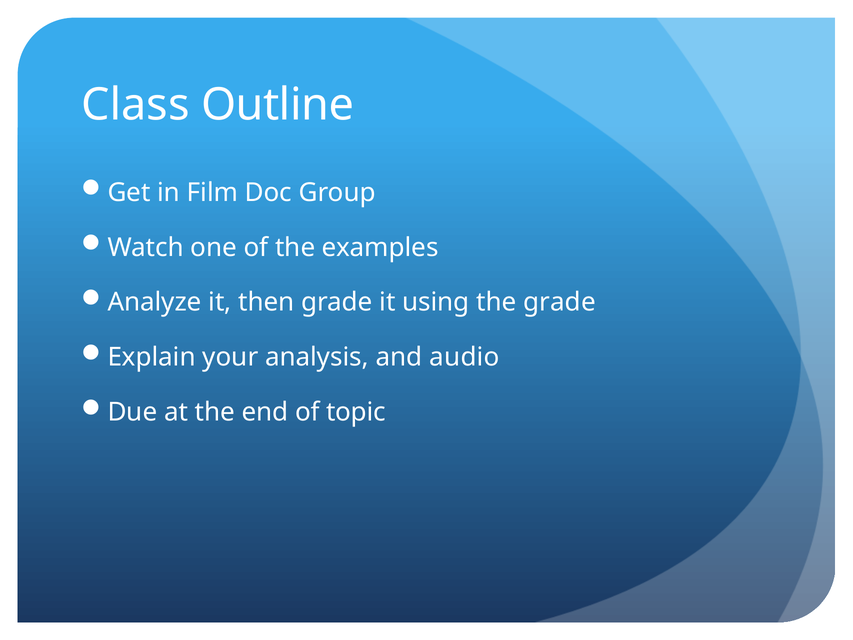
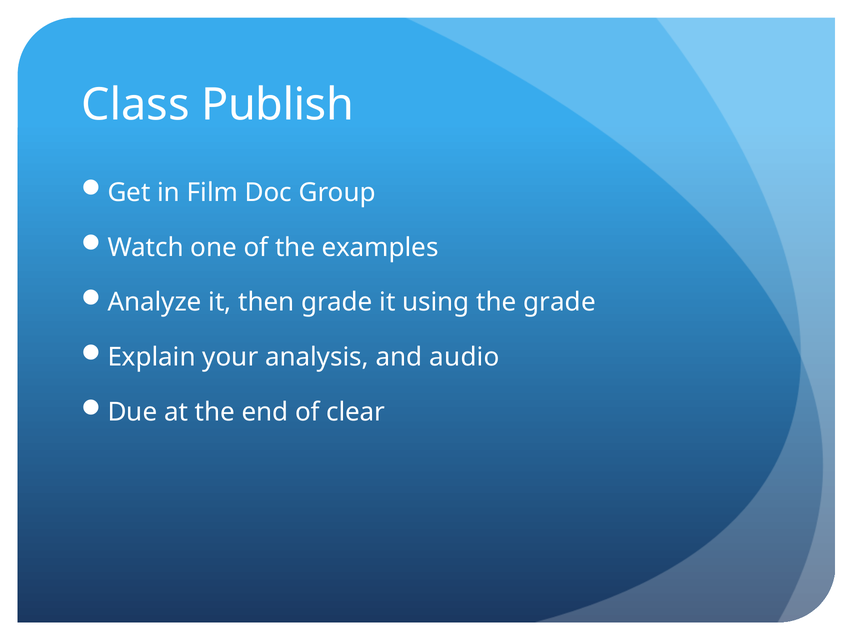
Outline: Outline -> Publish
topic: topic -> clear
